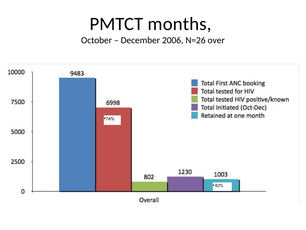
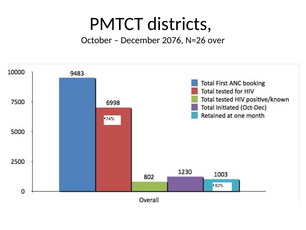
months: months -> districts
2006: 2006 -> 2076
